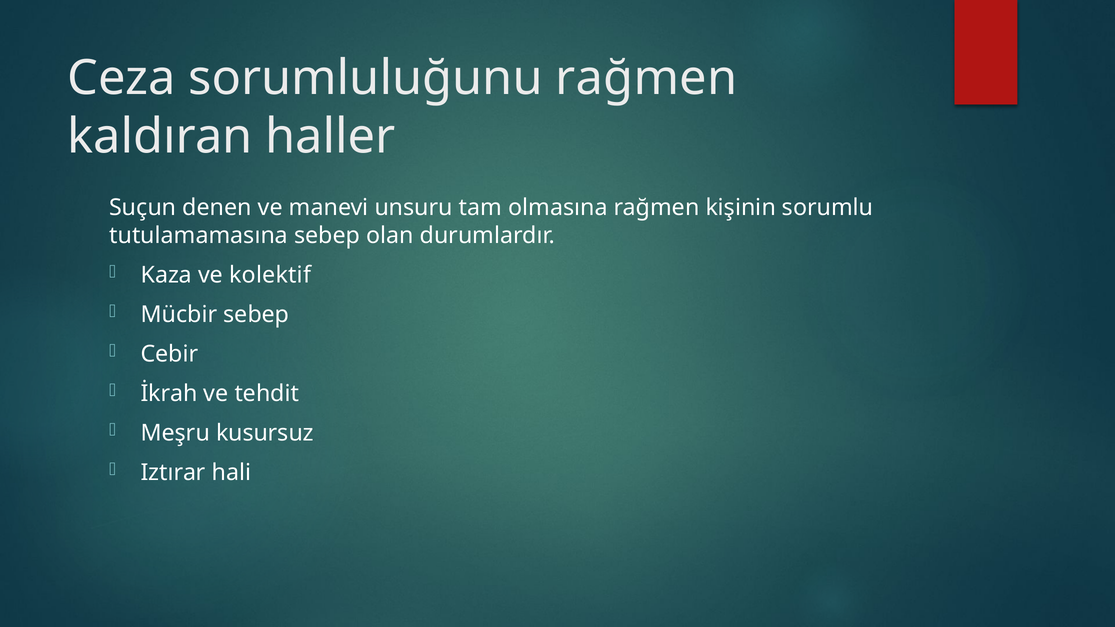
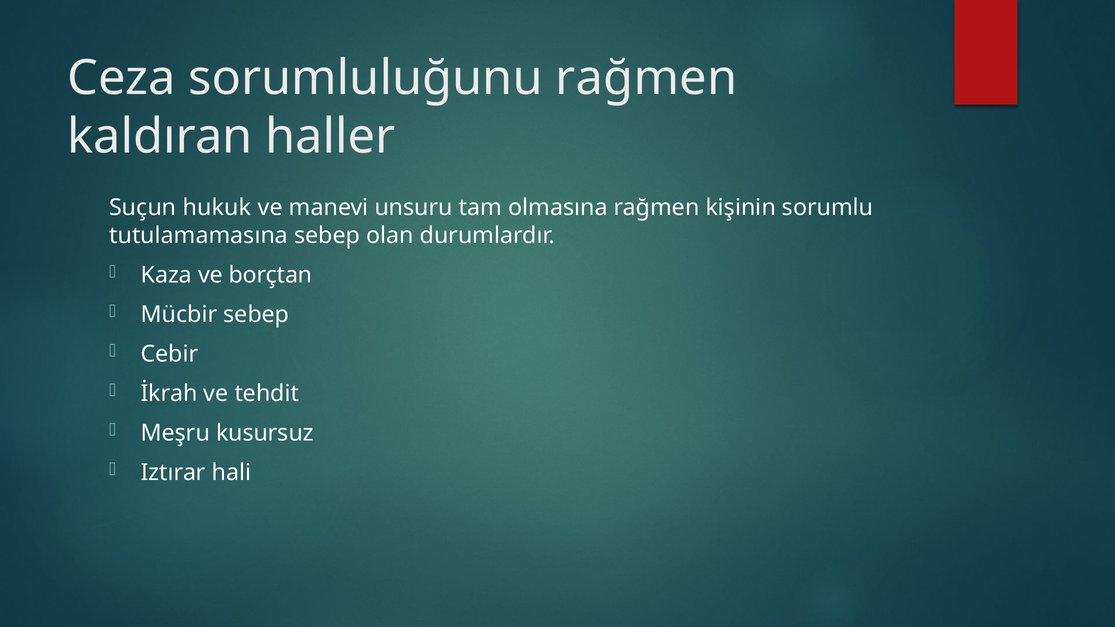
denen: denen -> hukuk
kolektif: kolektif -> borçtan
